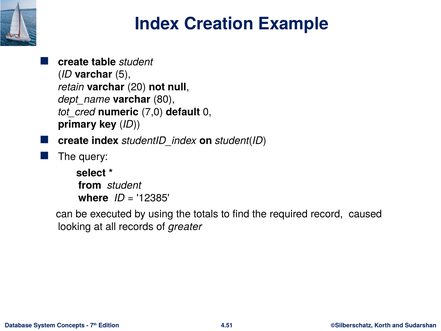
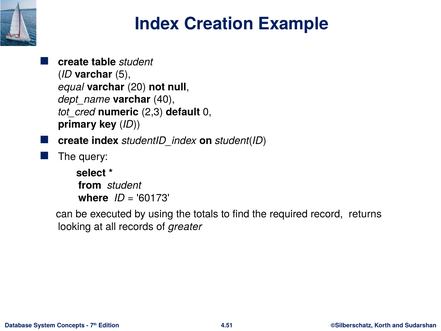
retain: retain -> equal
80: 80 -> 40
7,0: 7,0 -> 2,3
12385: 12385 -> 60173
caused: caused -> returns
